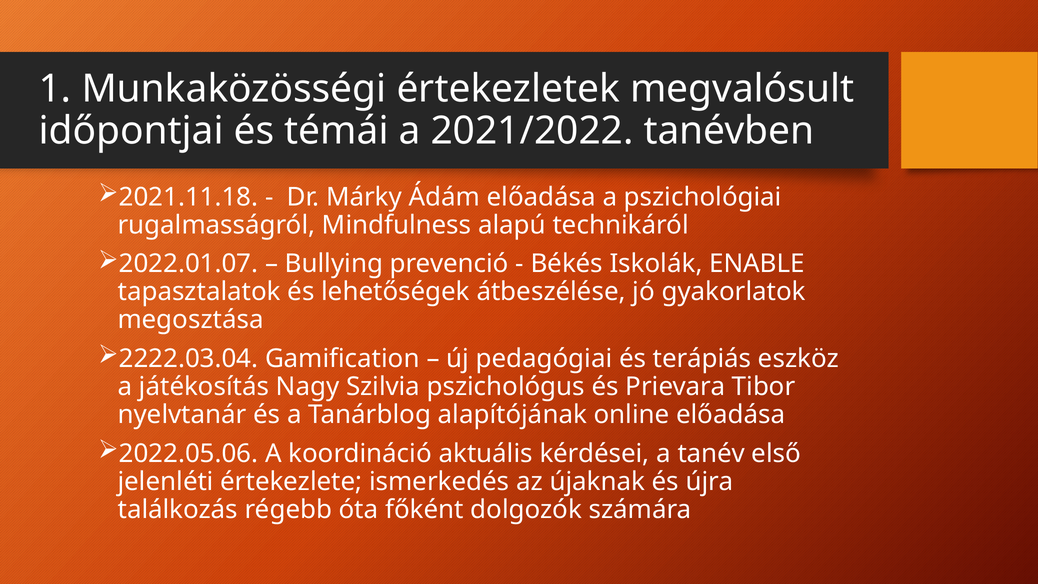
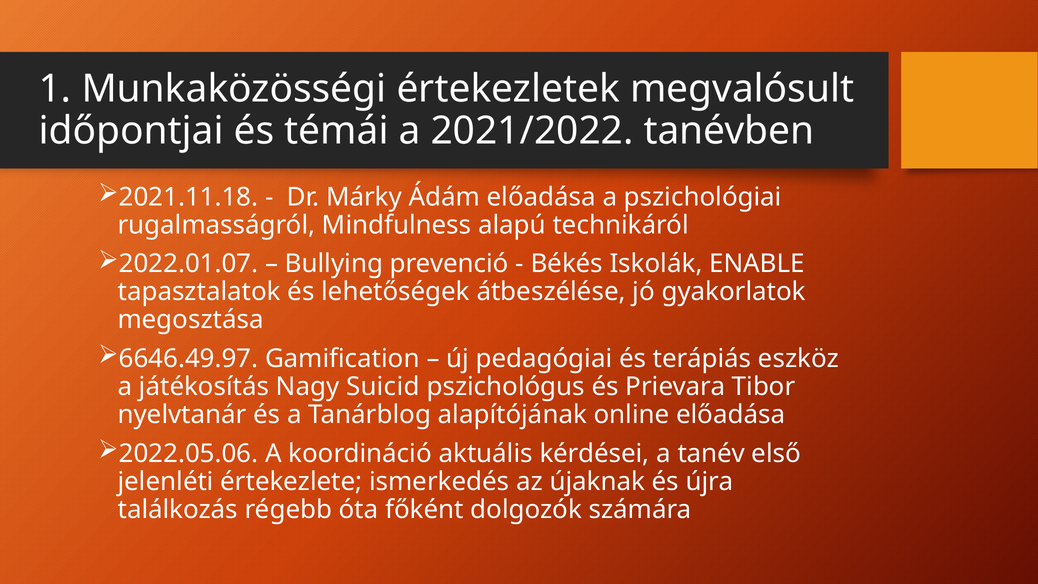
2222.03.04: 2222.03.04 -> 6646.49.97
Szilvia: Szilvia -> Suicid
